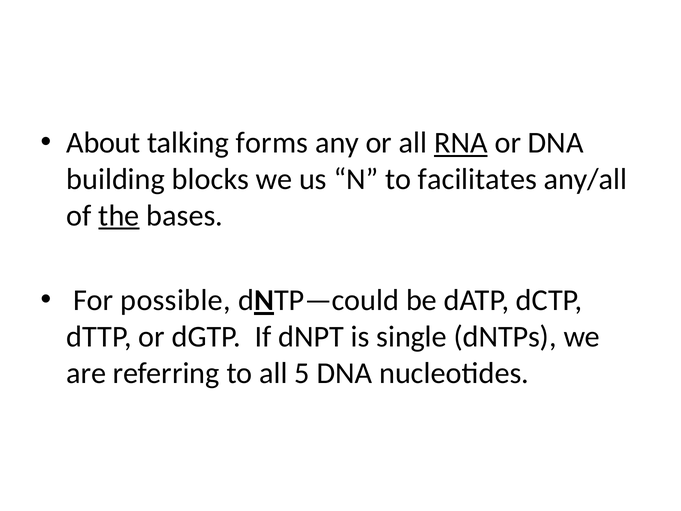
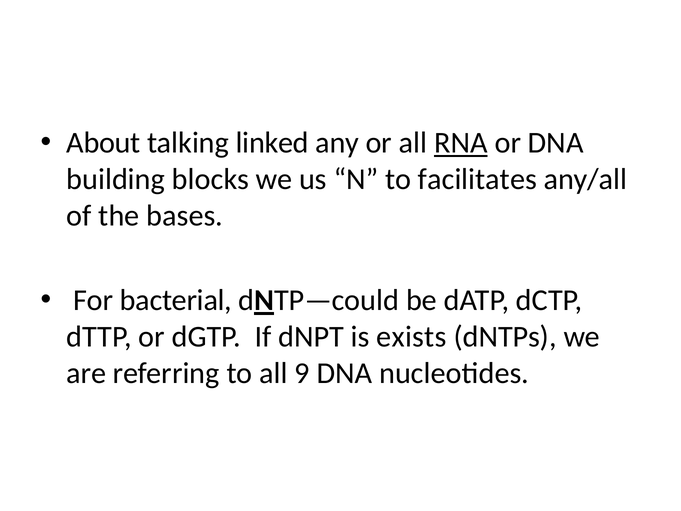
forms: forms -> linked
the underline: present -> none
possible: possible -> bacterial
single: single -> exists
5: 5 -> 9
